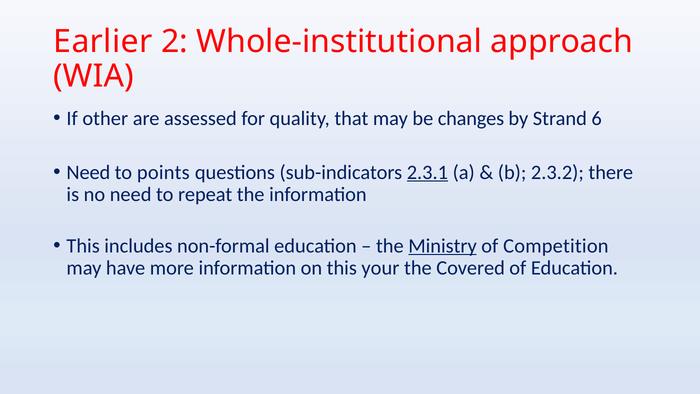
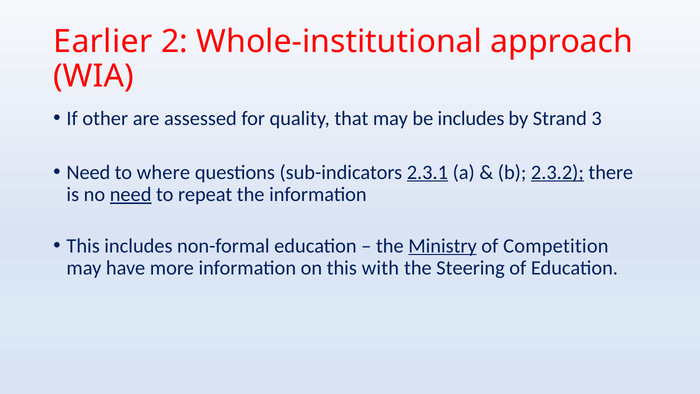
be changes: changes -> includes
6: 6 -> 3
points: points -> where
2.3.2 underline: none -> present
need at (131, 194) underline: none -> present
your: your -> with
Covered: Covered -> Steering
